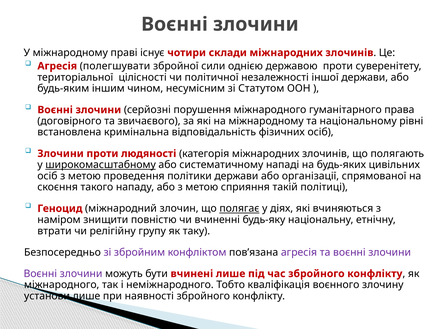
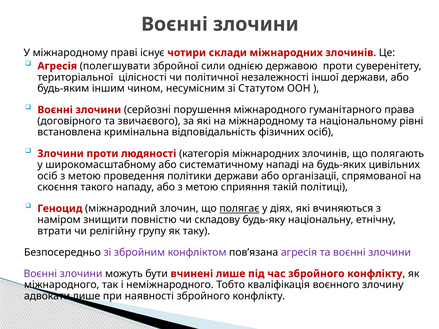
широкомасштабному underline: present -> none
вчиненні: вчиненні -> складову
установи: установи -> адвокати
